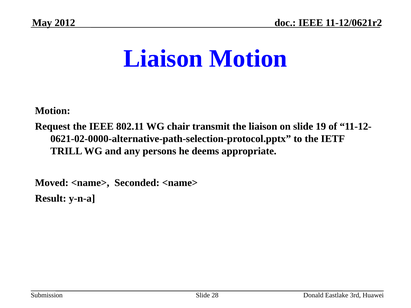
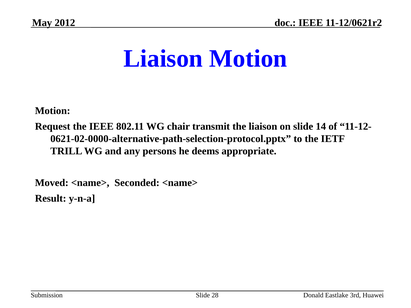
19: 19 -> 14
